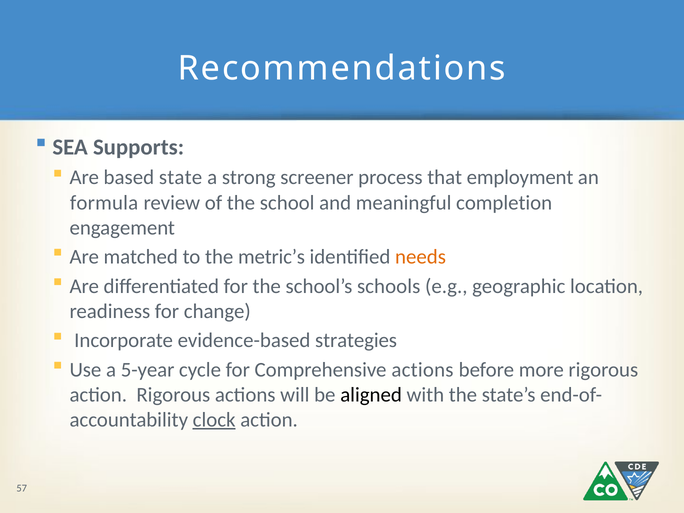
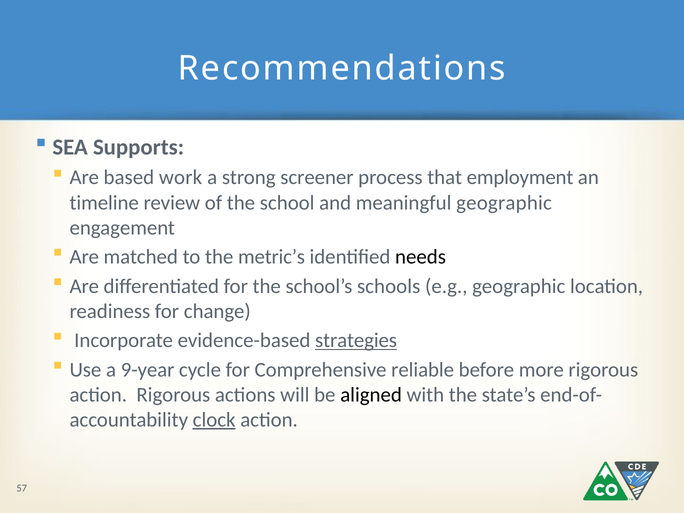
state: state -> work
formula: formula -> timeline
meaningful completion: completion -> geographic
needs colour: orange -> black
strategies underline: none -> present
5-year: 5-year -> 9-year
Comprehensive actions: actions -> reliable
